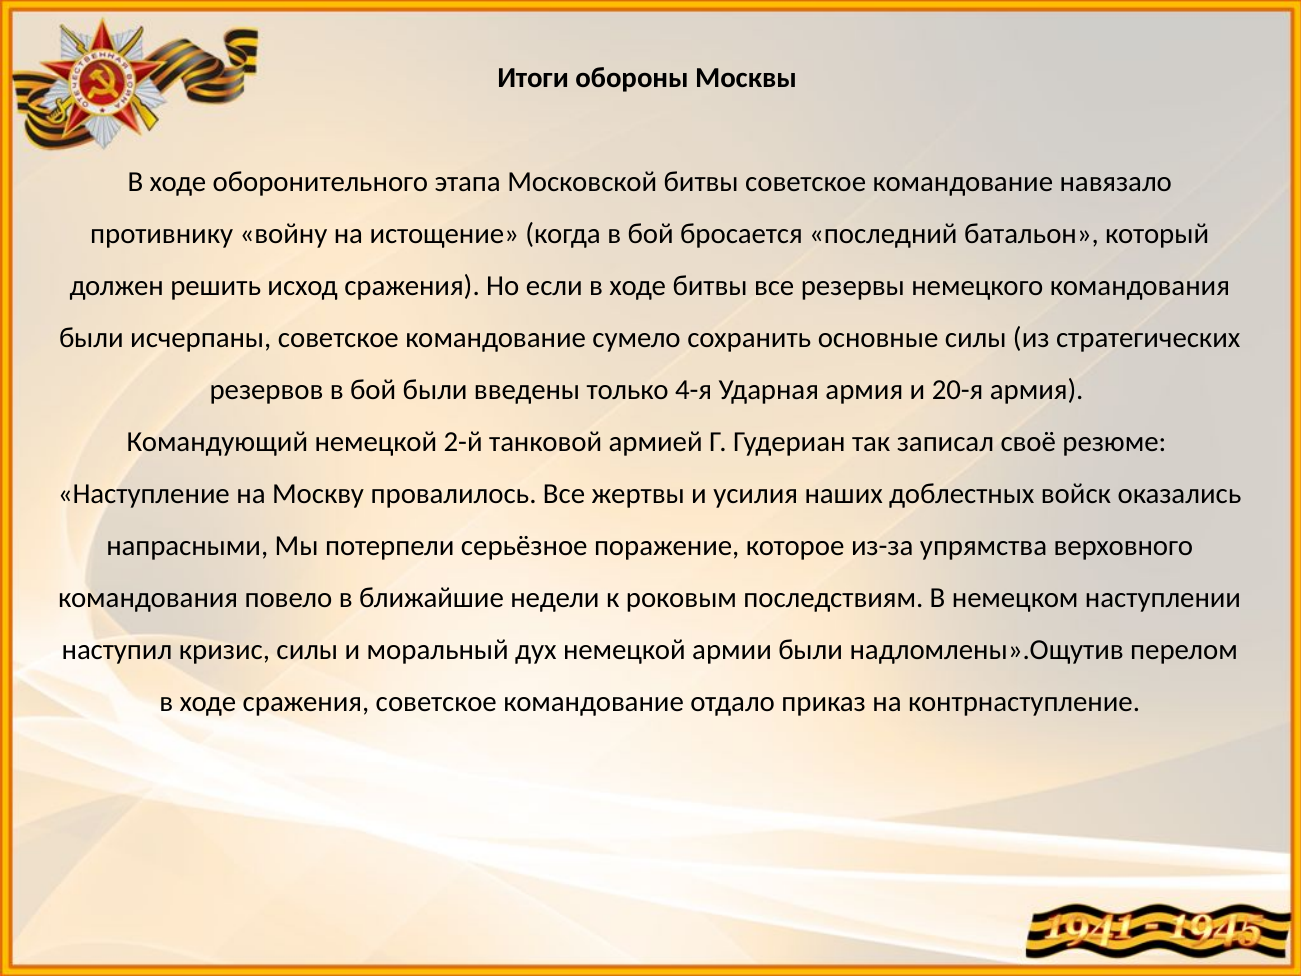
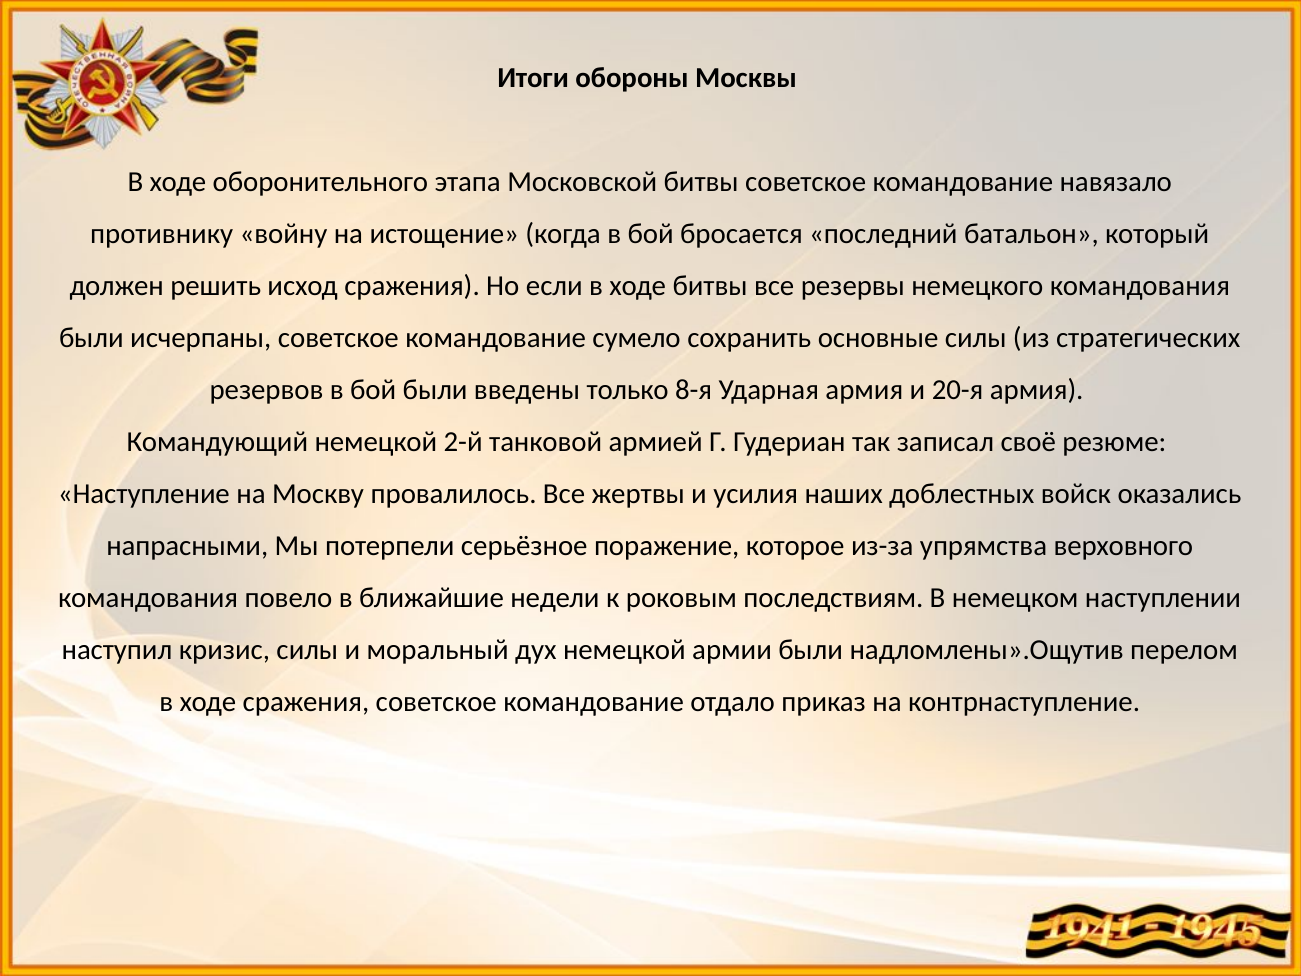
4-я: 4-я -> 8-я
